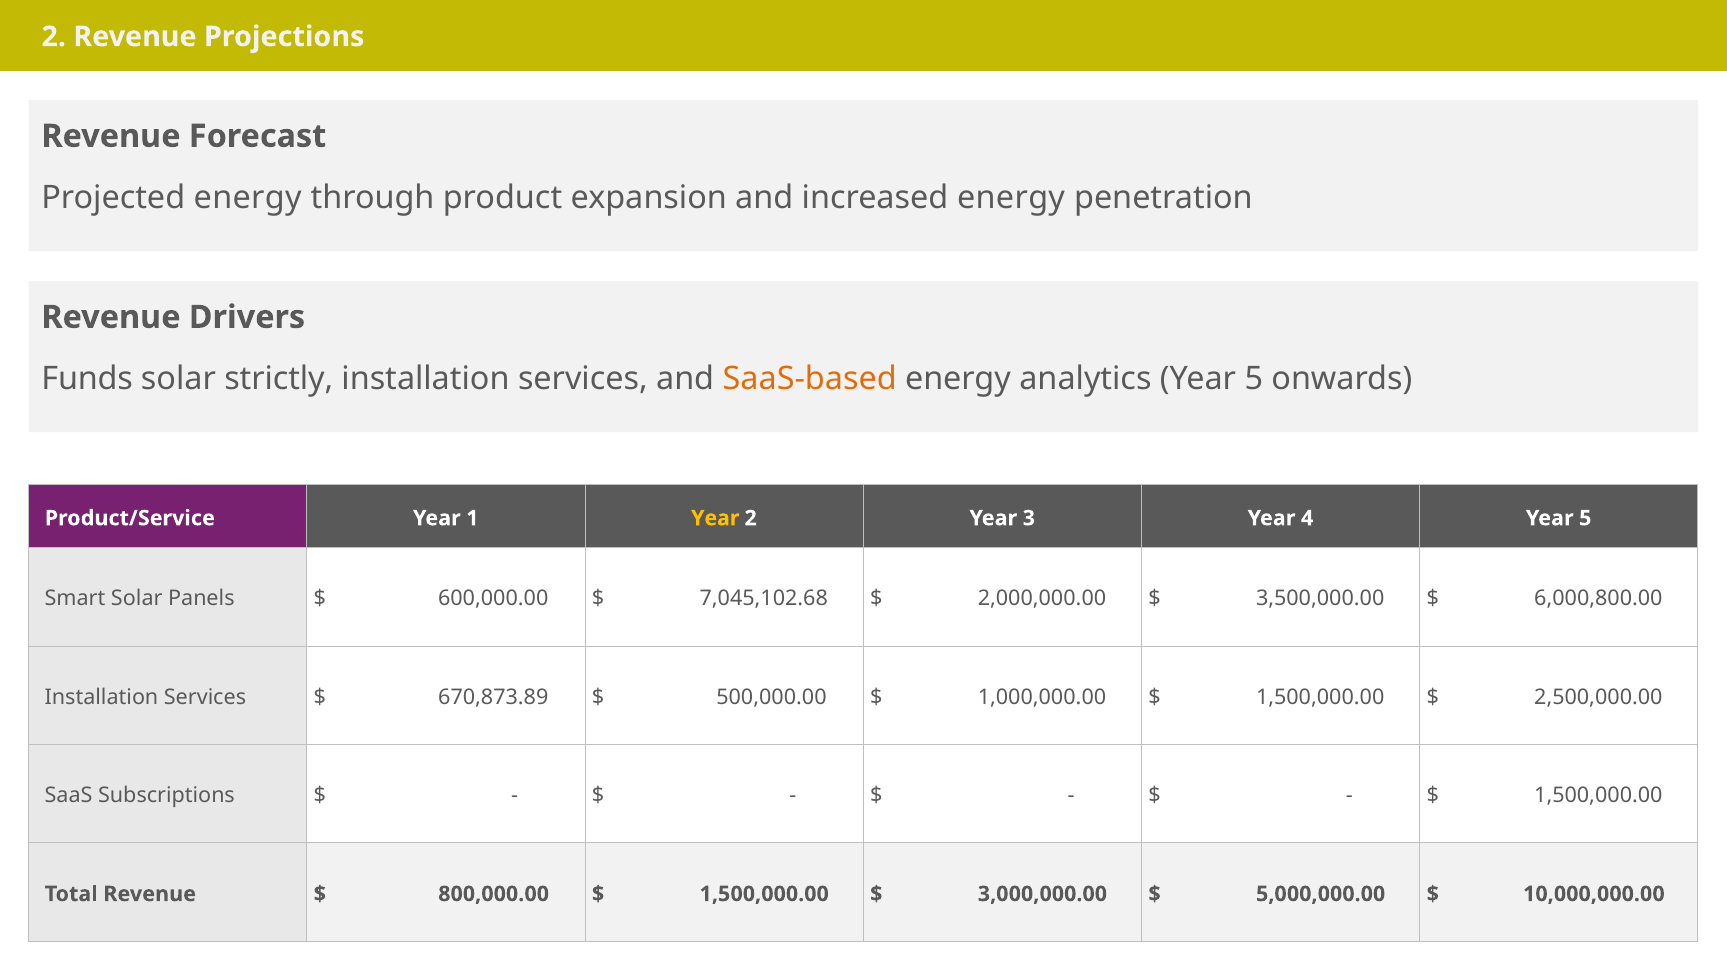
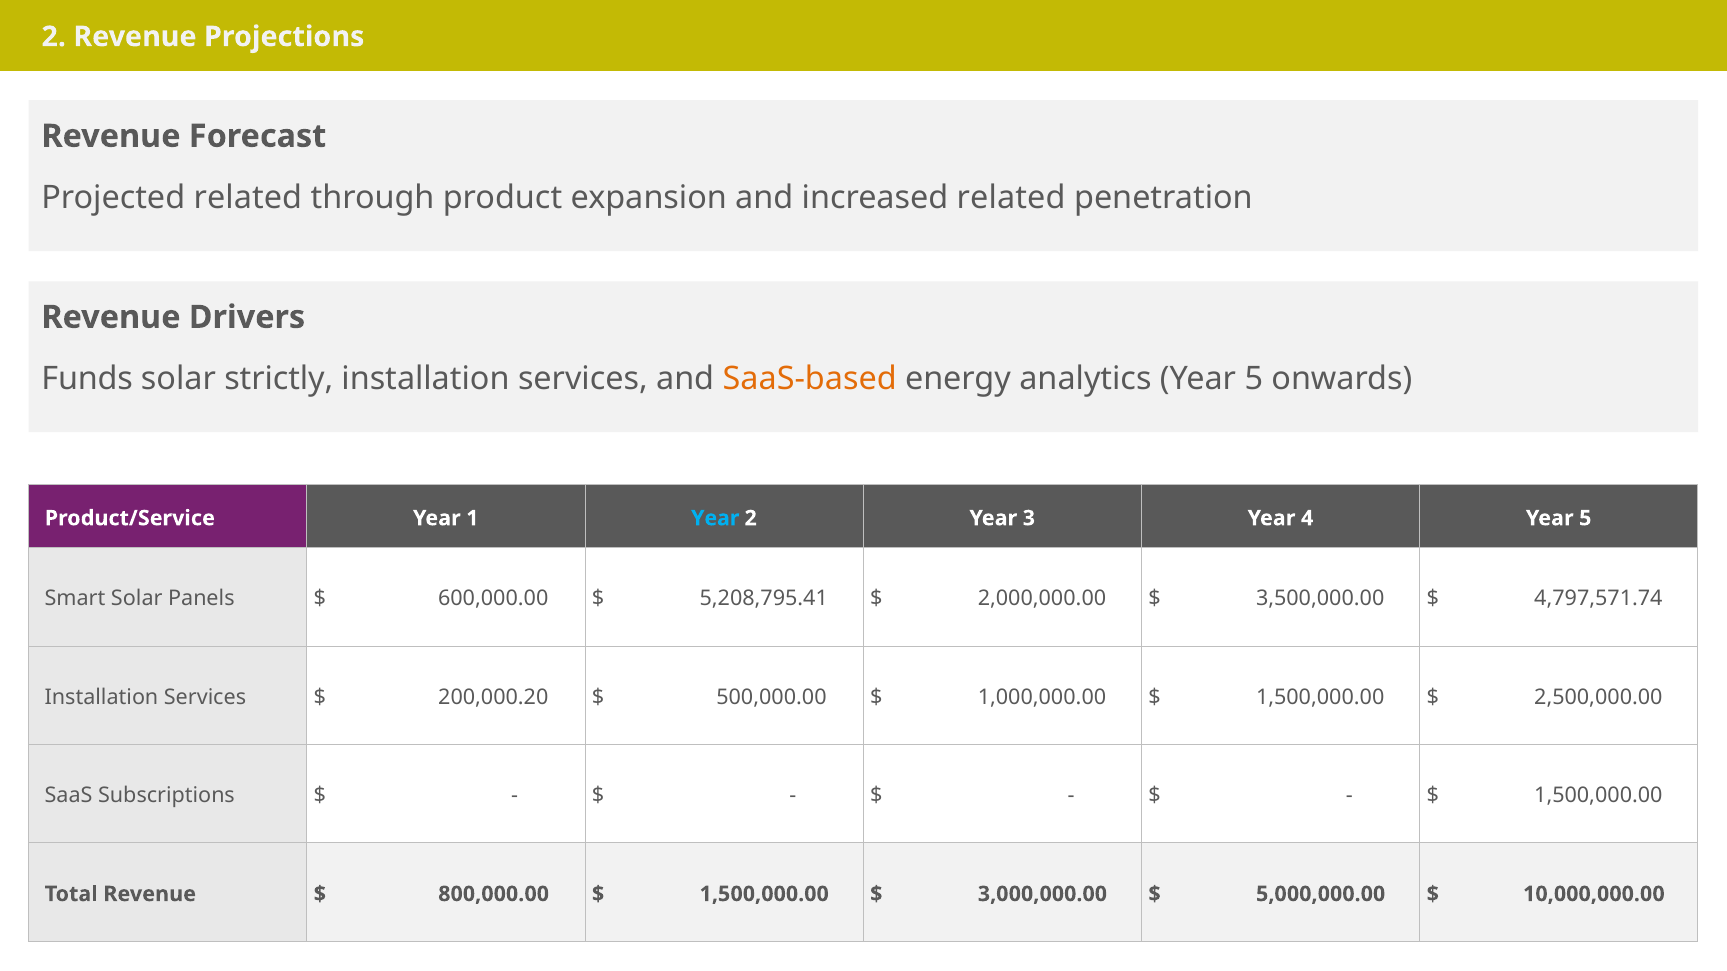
Projected energy: energy -> related
increased energy: energy -> related
Year at (715, 518) colour: yellow -> light blue
7,045,102.68: 7,045,102.68 -> 5,208,795.41
6,000,800.00: 6,000,800.00 -> 4,797,571.74
670,873.89: 670,873.89 -> 200,000.20
